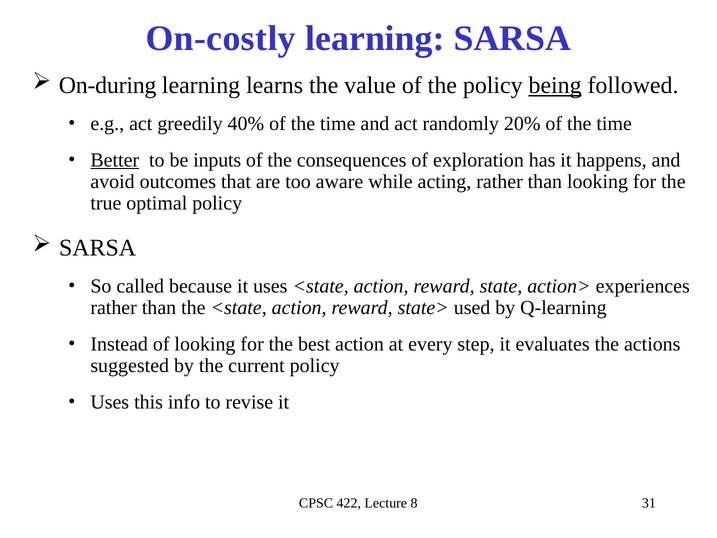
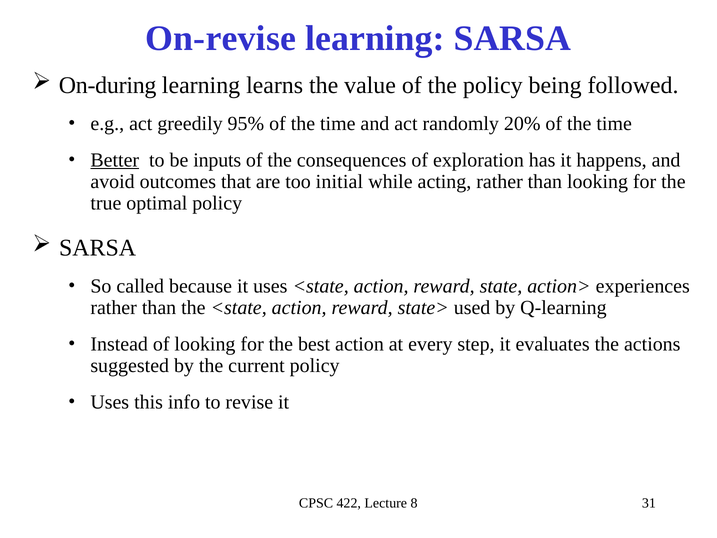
On-costly: On-costly -> On-revise
being underline: present -> none
40%: 40% -> 95%
aware: aware -> initial
